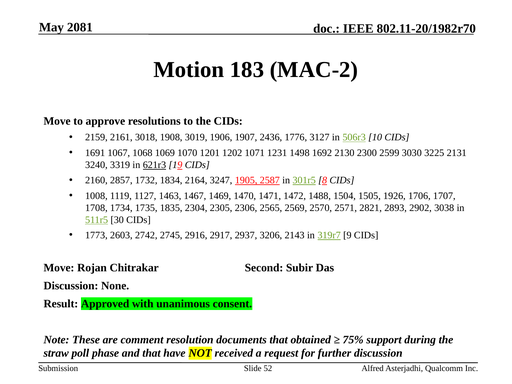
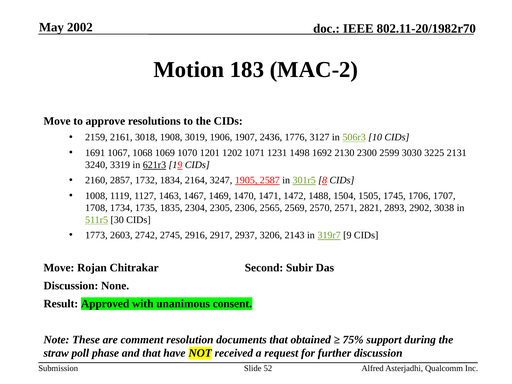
2081: 2081 -> 2002
1926: 1926 -> 1745
